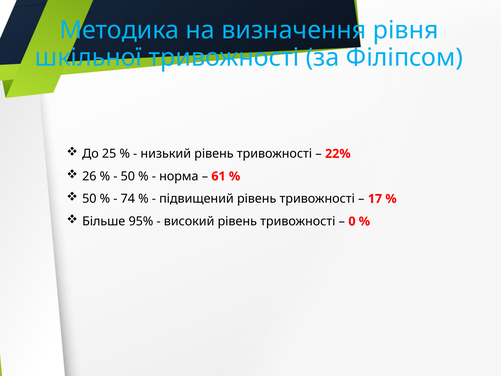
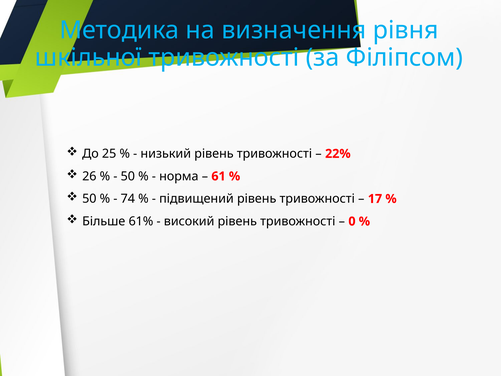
95%: 95% -> 61%
